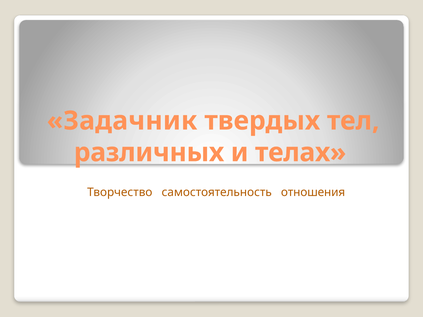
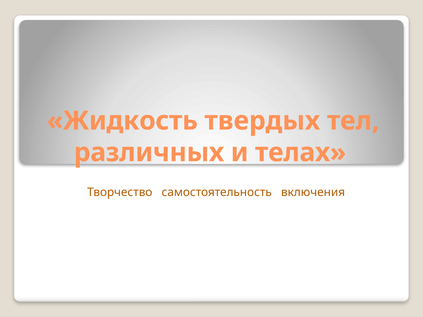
Задачник: Задачник -> Жидкость
отношения: отношения -> включения
